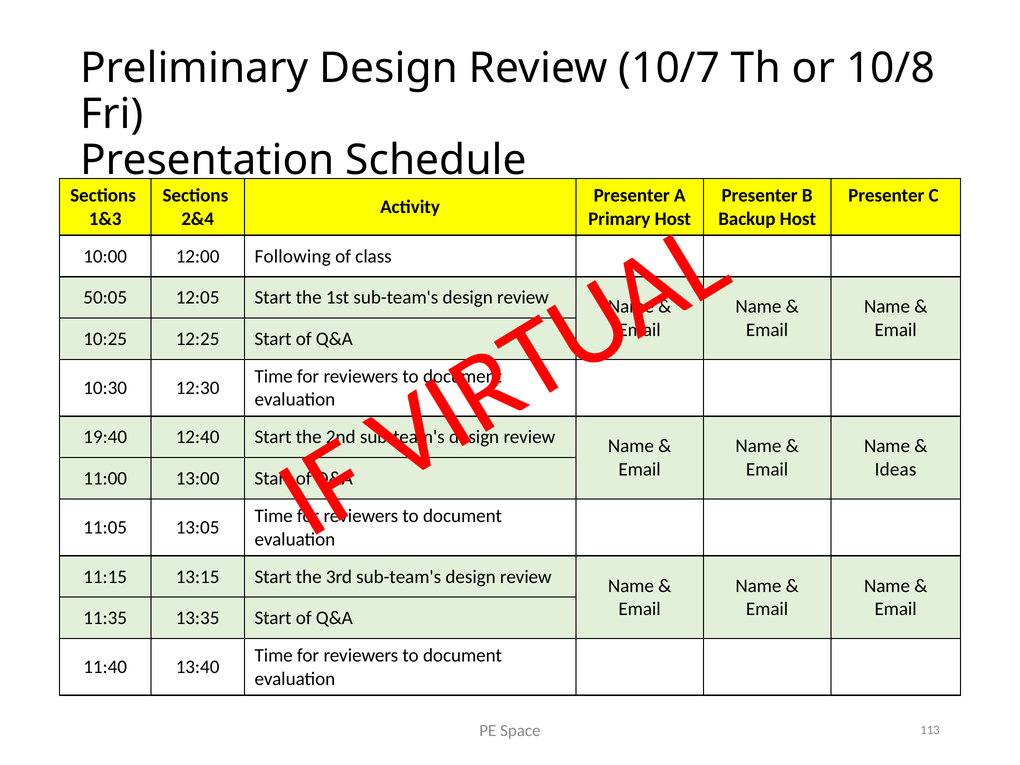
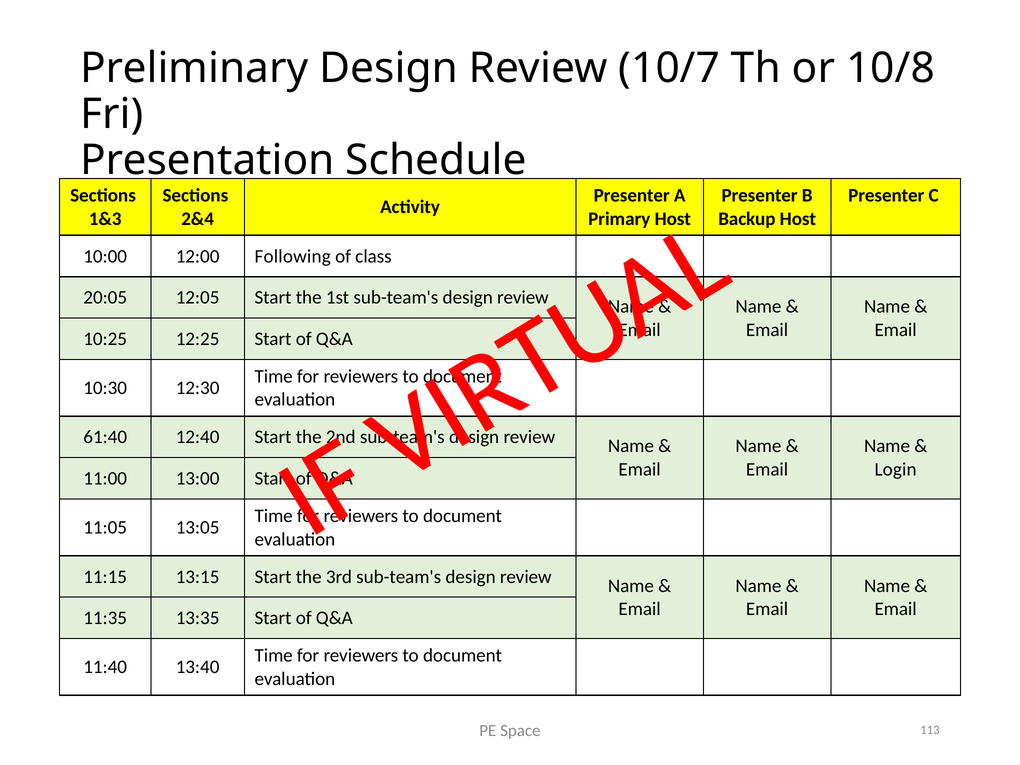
50:05: 50:05 -> 20:05
19:40: 19:40 -> 61:40
Ideas: Ideas -> Login
